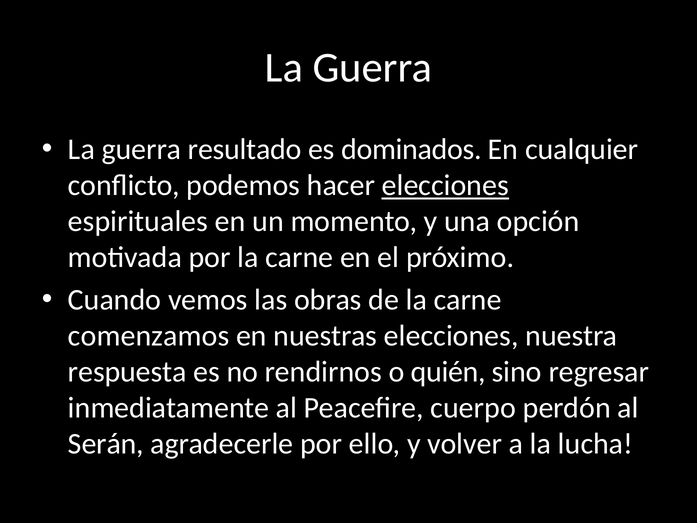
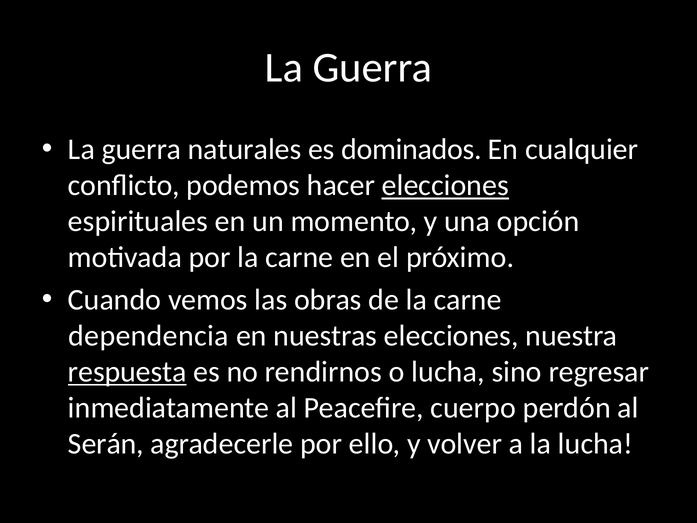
resultado: resultado -> naturales
comenzamos: comenzamos -> dependencia
respuesta underline: none -> present
o quién: quién -> lucha
